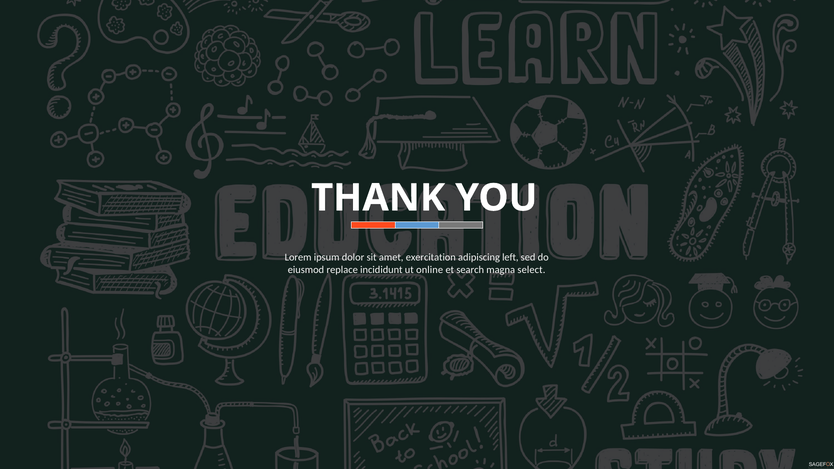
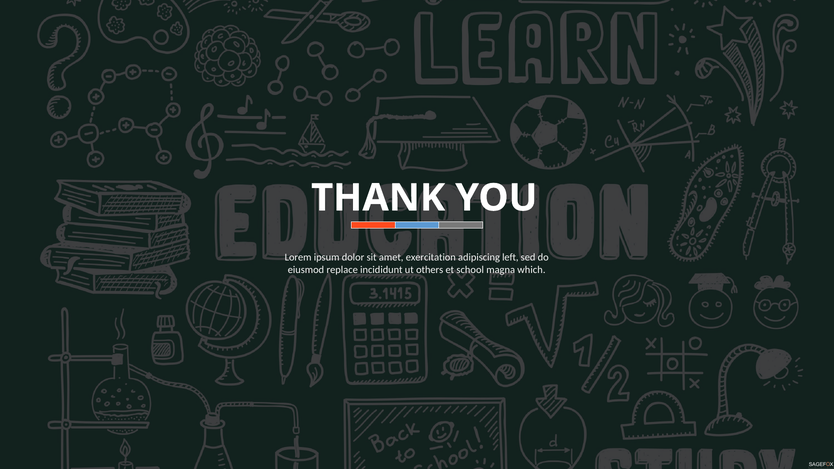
online: online -> others
search: search -> school
select: select -> which
